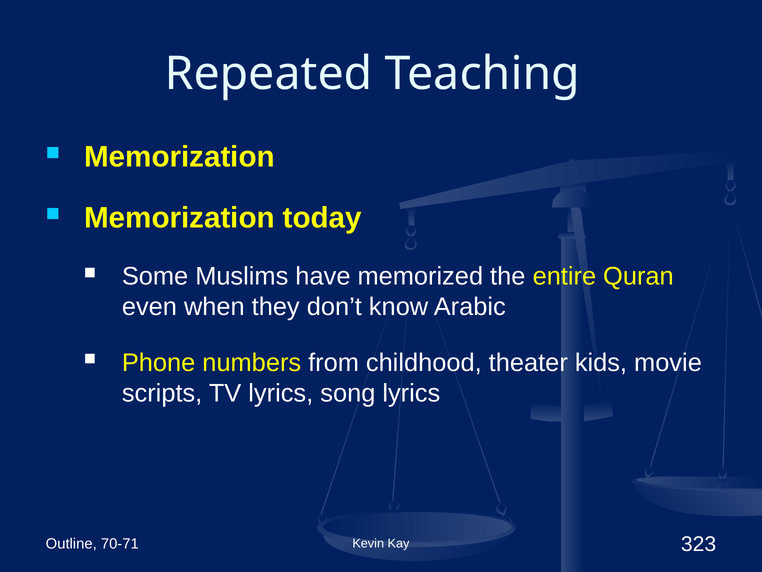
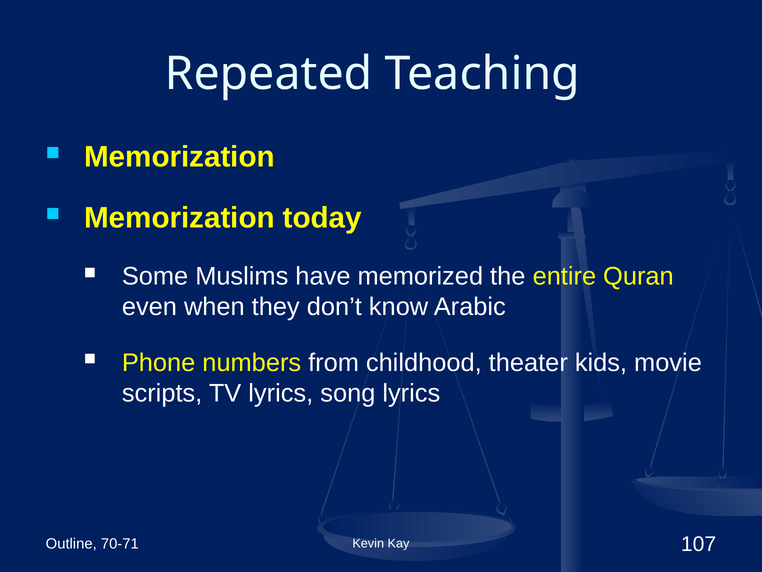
323: 323 -> 107
